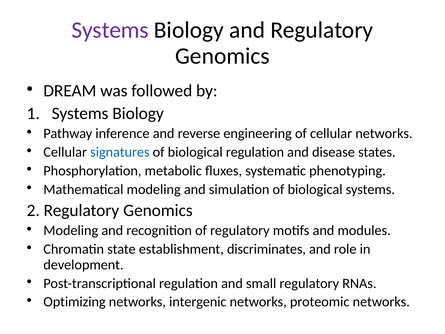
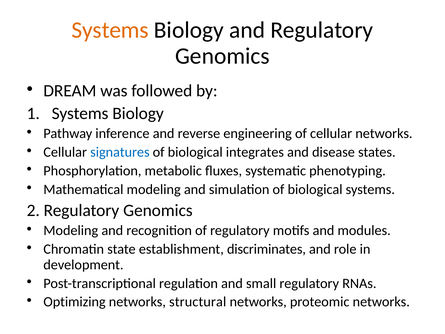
Systems at (110, 30) colour: purple -> orange
biological regulation: regulation -> integrates
intergenic: intergenic -> structural
